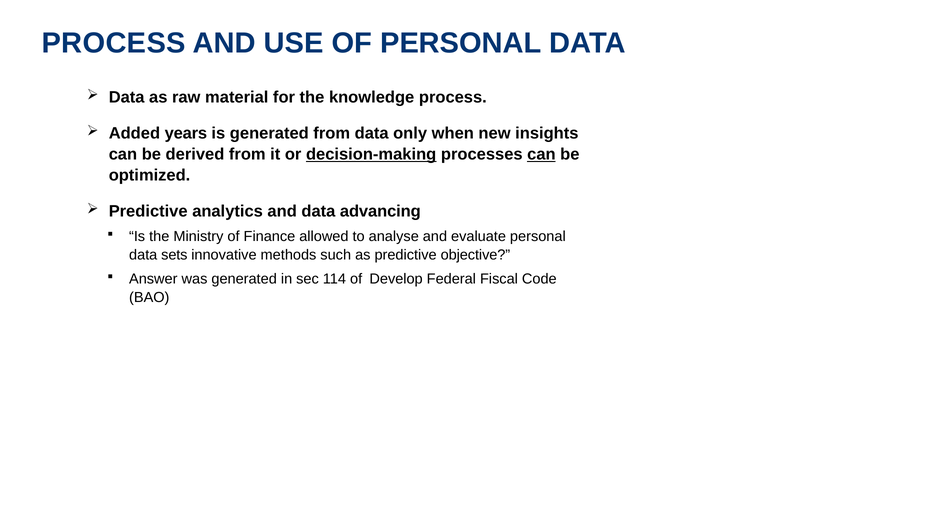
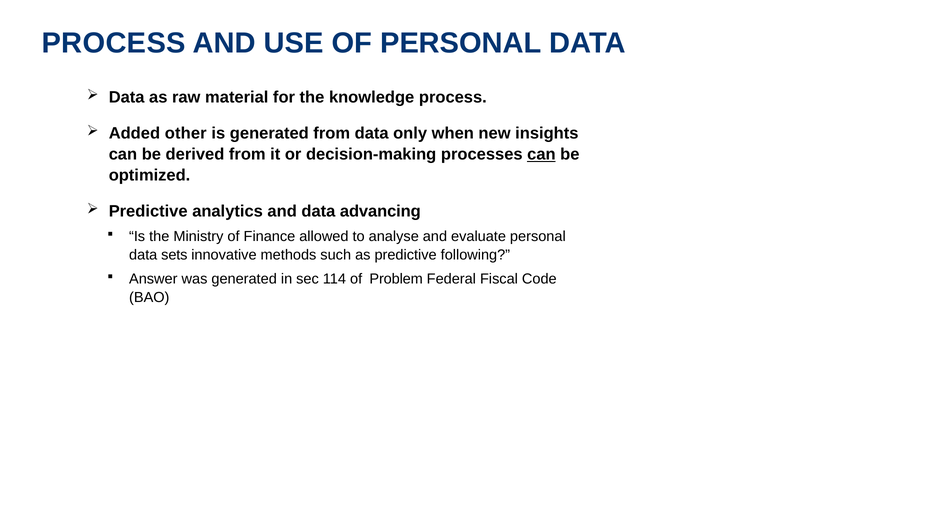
years: years -> other
decision-making underline: present -> none
objective: objective -> following
Develop: Develop -> Problem
